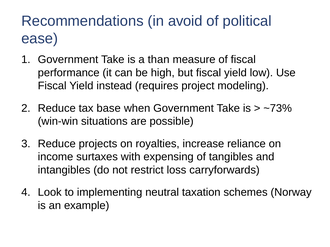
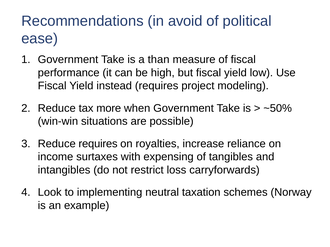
base: base -> more
~73%: ~73% -> ~50%
Reduce projects: projects -> requires
